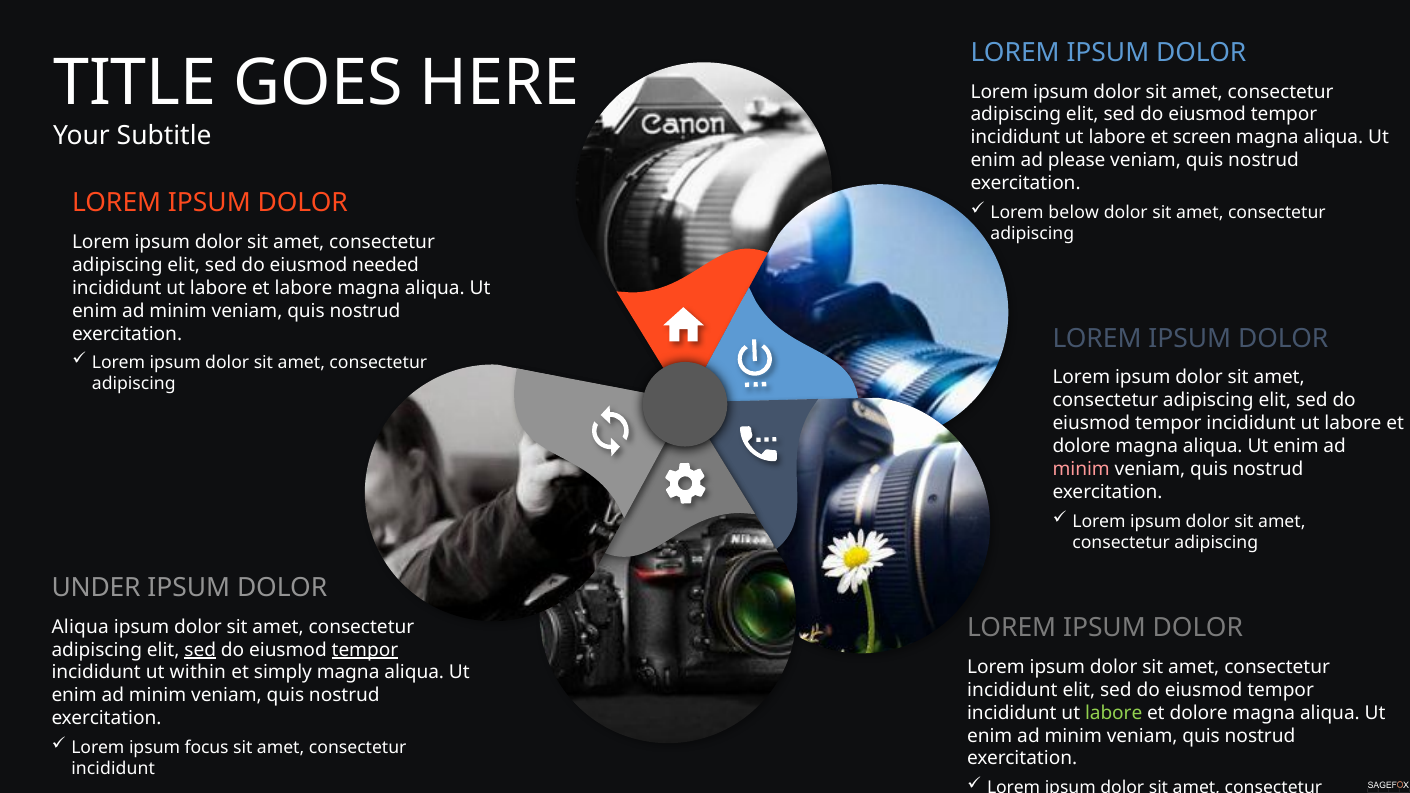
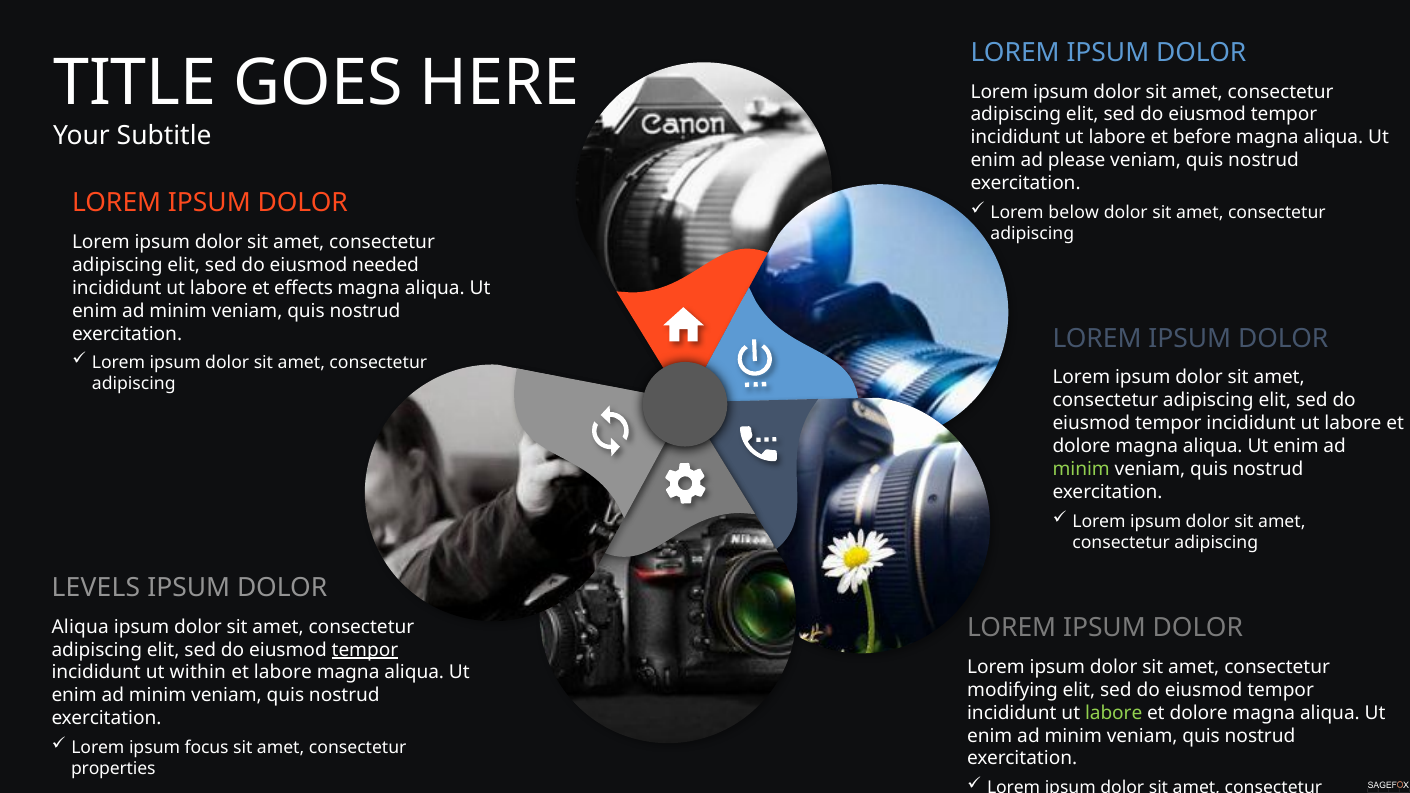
screen: screen -> before
et labore: labore -> effects
minim at (1081, 469) colour: pink -> light green
UNDER: UNDER -> LEVELS
sed at (200, 650) underline: present -> none
et simply: simply -> labore
incididunt at (1012, 690): incididunt -> modifying
incididunt at (113, 769): incididunt -> properties
